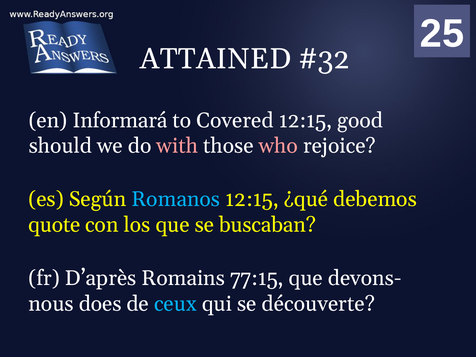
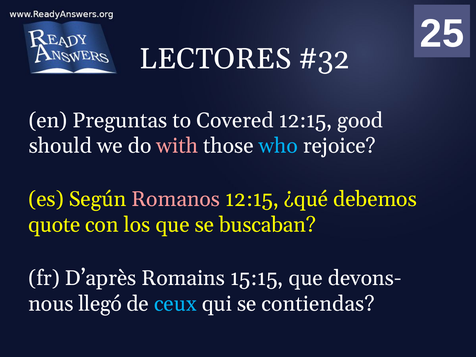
ATTAINED: ATTAINED -> LECTORES
Informará: Informará -> Preguntas
who colour: pink -> light blue
Romanos colour: light blue -> pink
77:15: 77:15 -> 15:15
does: does -> llegó
découverte: découverte -> contiendas
